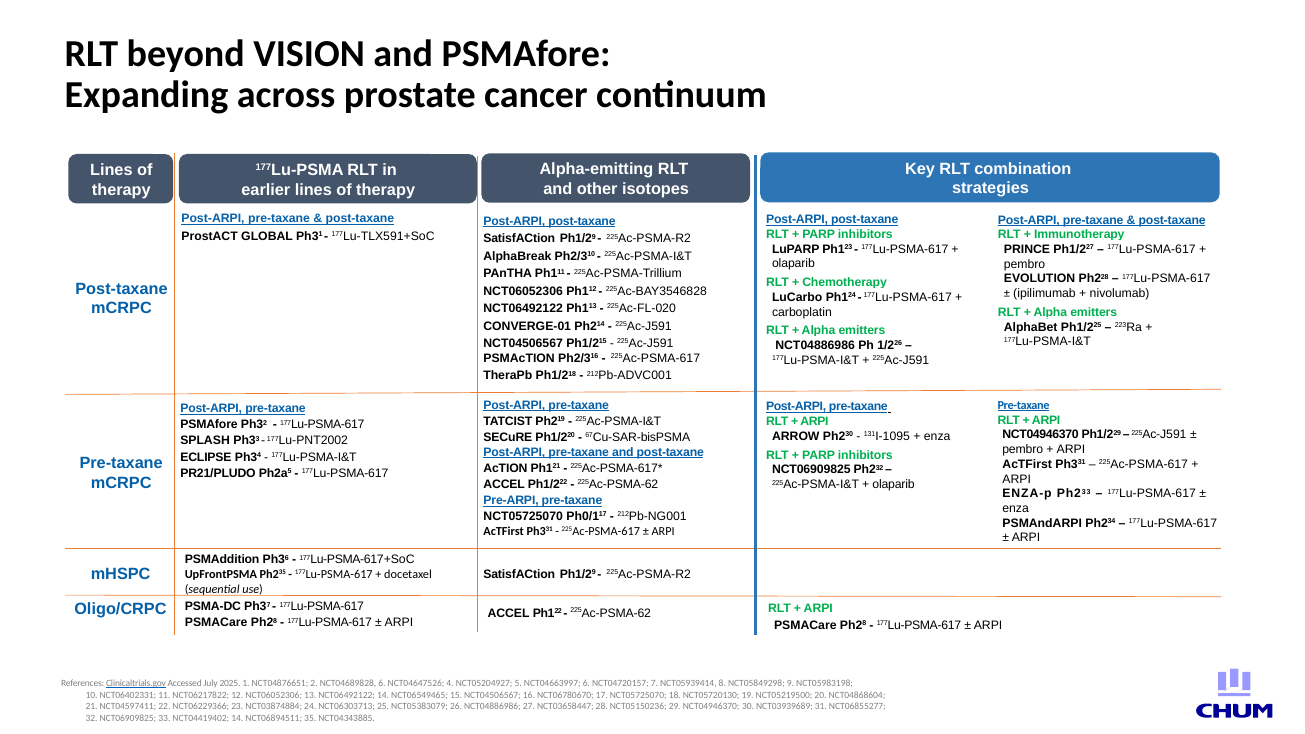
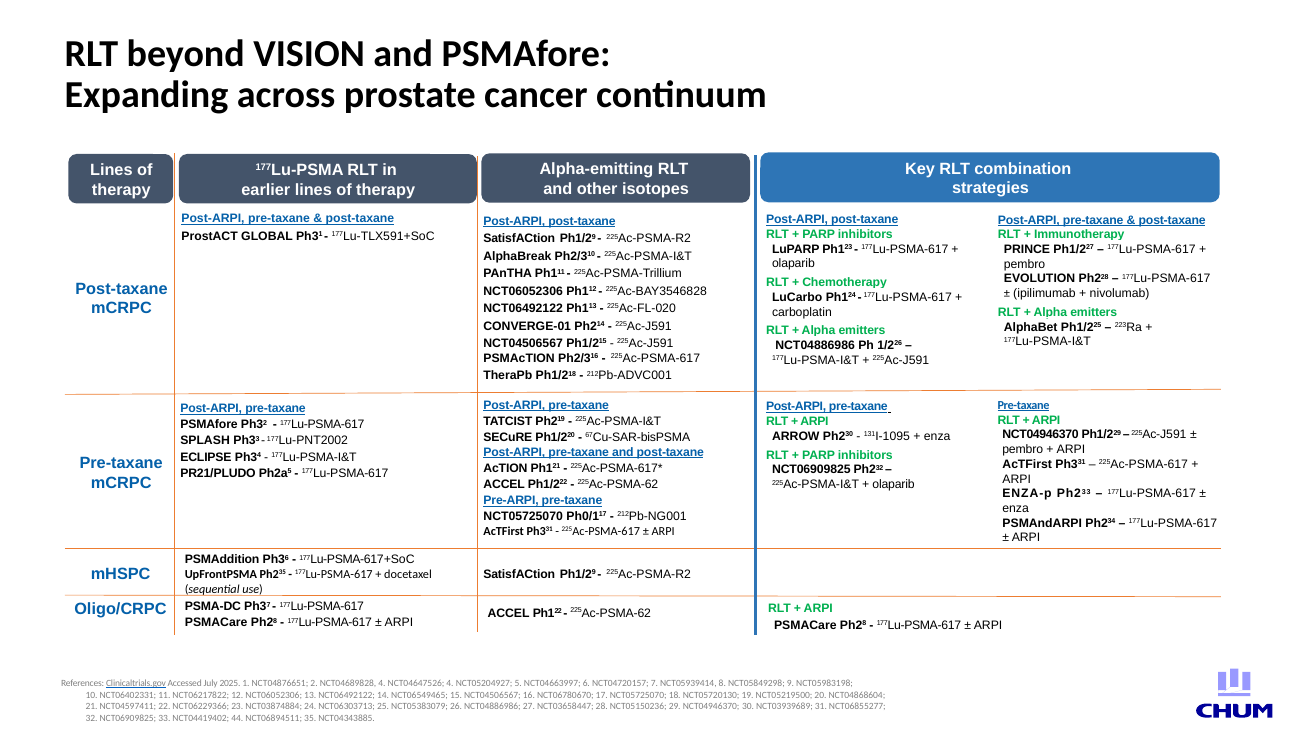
NCT04689828 6: 6 -> 4
NCT04419402 14: 14 -> 44
